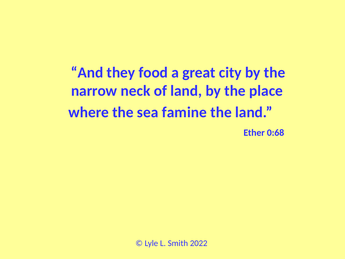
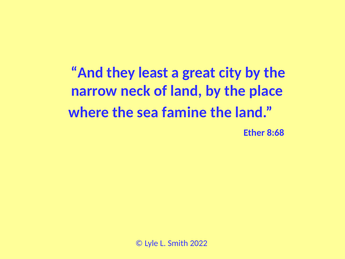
food: food -> least
0:68: 0:68 -> 8:68
